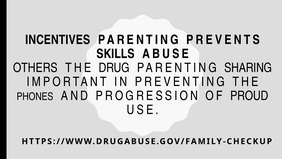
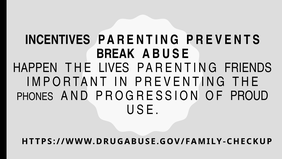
SKILLS: SKILLS -> BREAK
OTHERS: OTHERS -> HAPPEN
DRUG: DRUG -> LIVES
SHARING: SHARING -> FRIENDS
